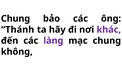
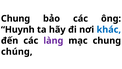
Thánh: Thánh -> Huynh
khác colour: purple -> blue
không: không -> chúng
